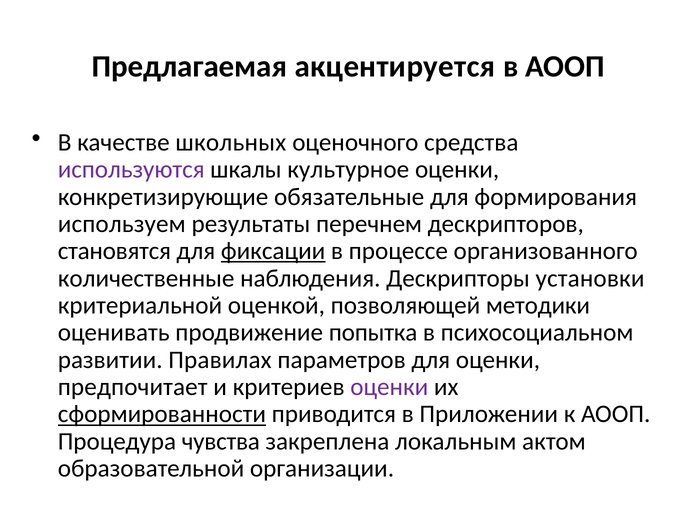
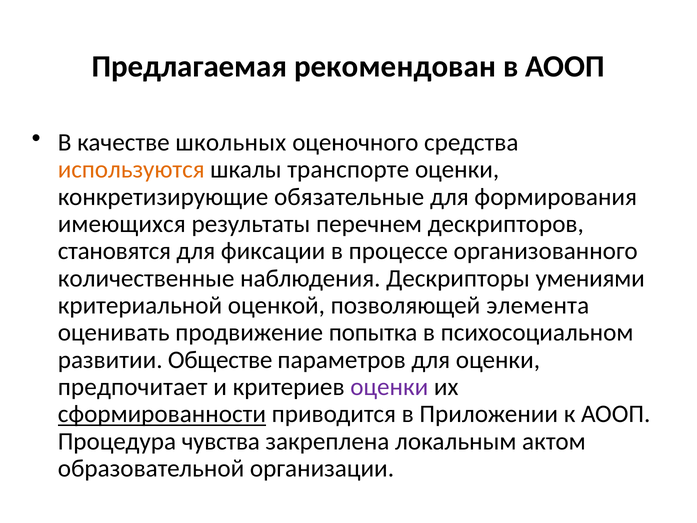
акцентируется: акцентируется -> рекомендован
используются colour: purple -> orange
культурное: культурное -> транспорте
используем: используем -> имеющихся
фиксации underline: present -> none
установки: установки -> умениями
методики: методики -> элемента
Правилах: Правилах -> Обществе
